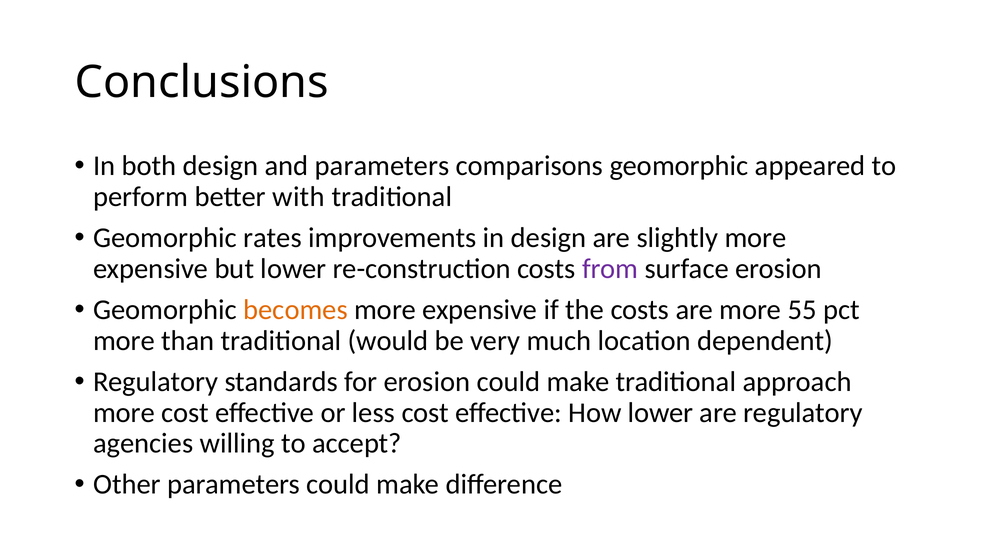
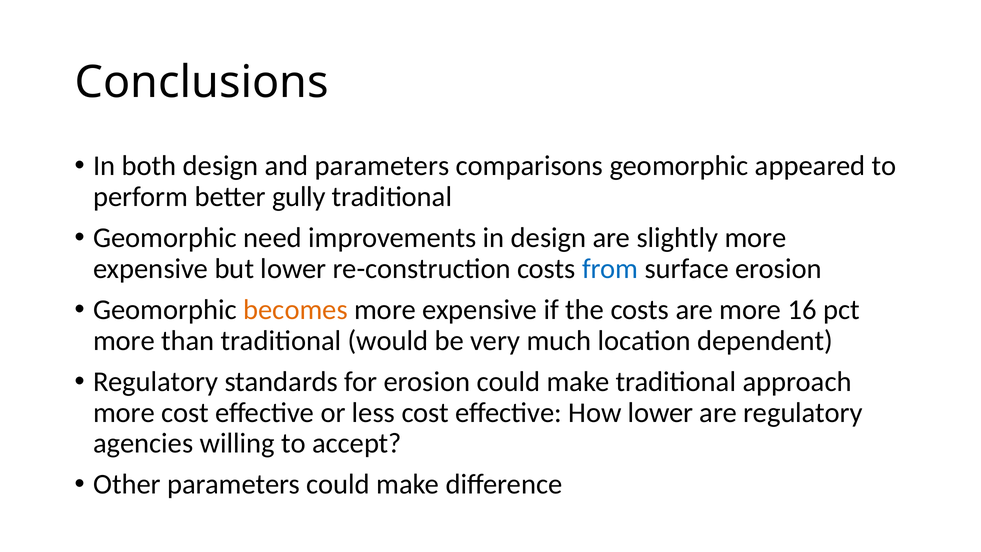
with: with -> gully
rates: rates -> need
from colour: purple -> blue
55: 55 -> 16
